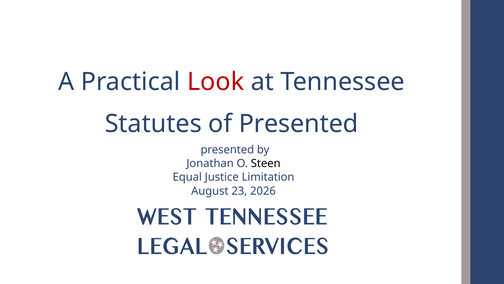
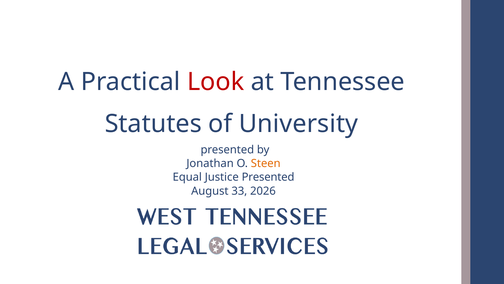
of Presented: Presented -> University
Steen colour: black -> orange
Justice Limitation: Limitation -> Presented
23: 23 -> 33
